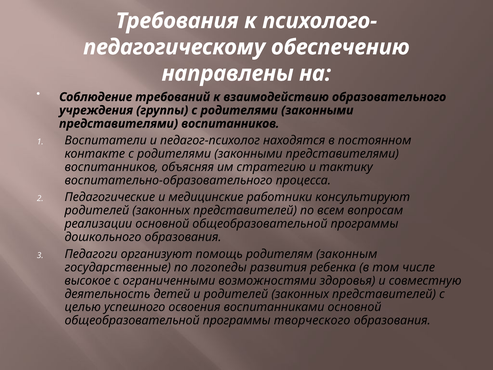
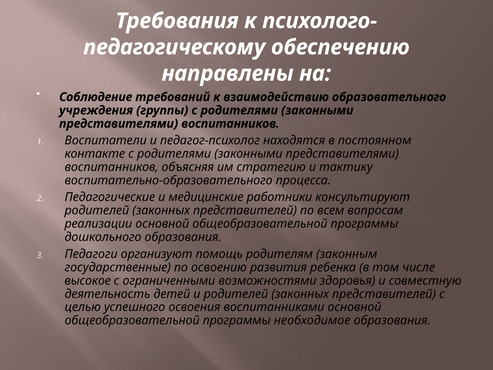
логопеды: логопеды -> освоению
творческого: творческого -> необходимое
